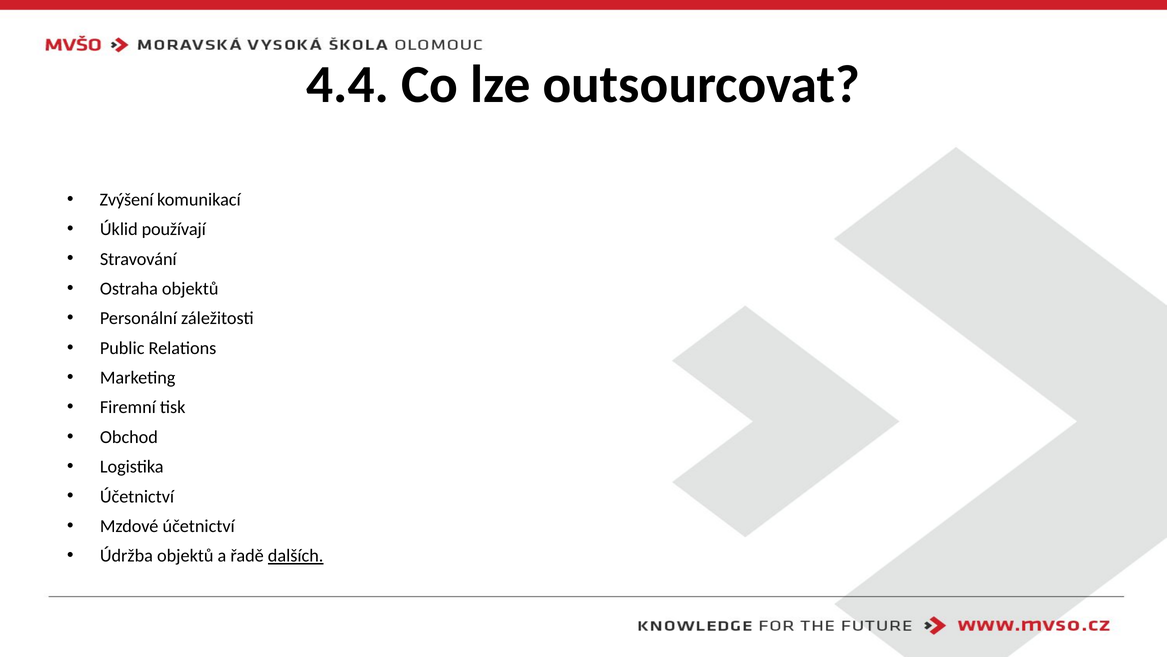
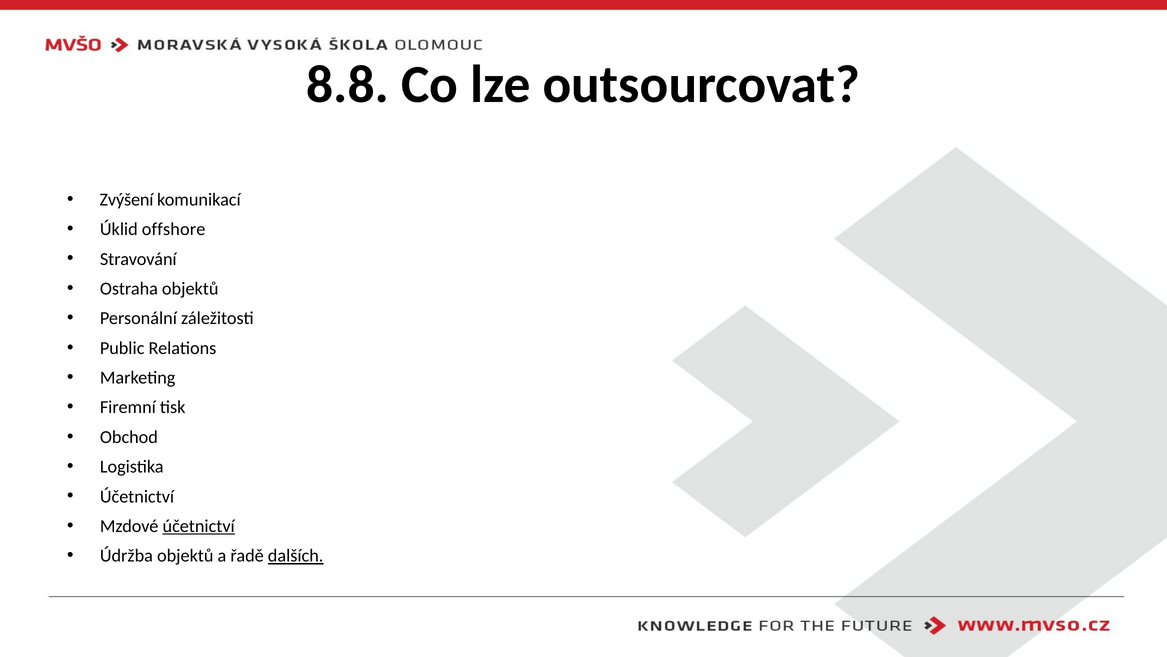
4.4: 4.4 -> 8.8
používají: používají -> offshore
účetnictví at (199, 526) underline: none -> present
